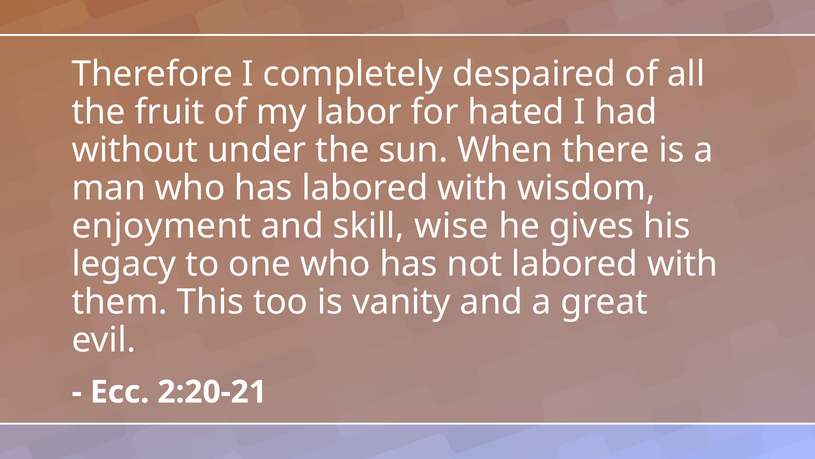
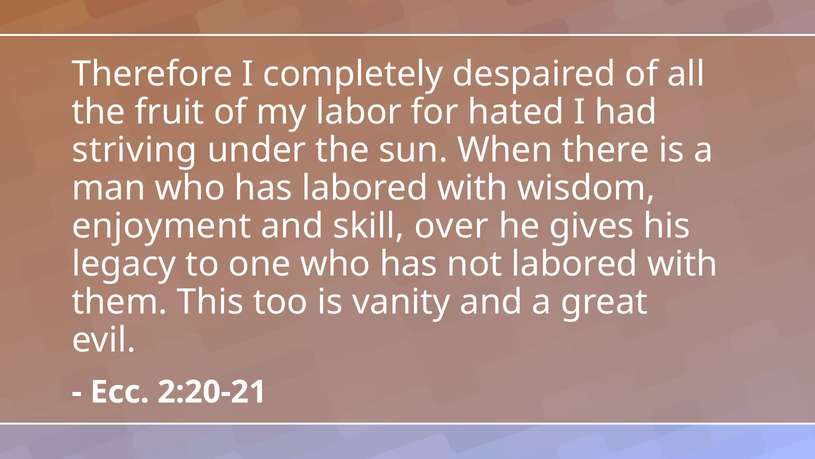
without: without -> striving
wise: wise -> over
